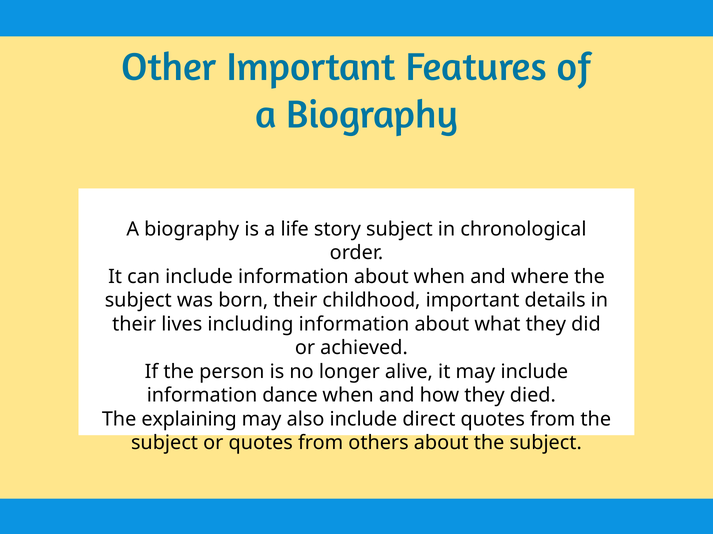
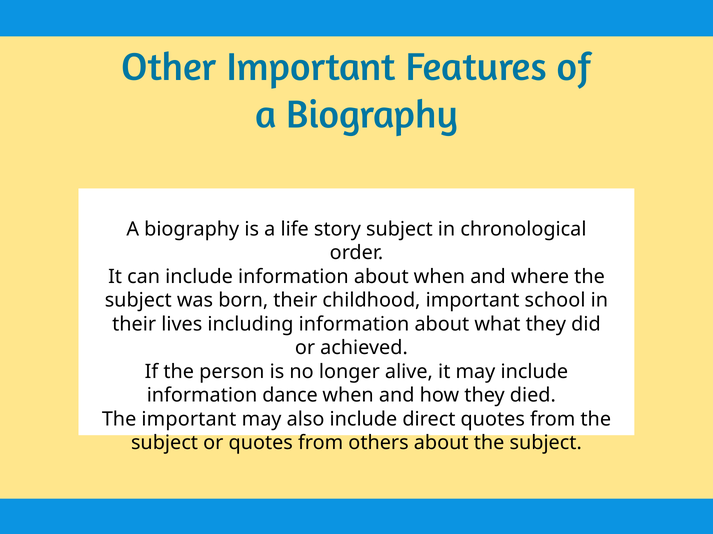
details: details -> school
The explaining: explaining -> important
